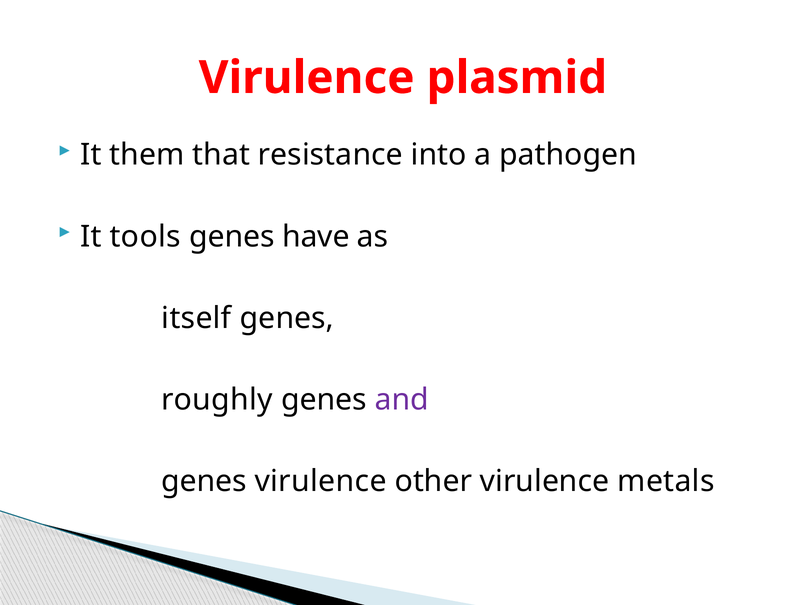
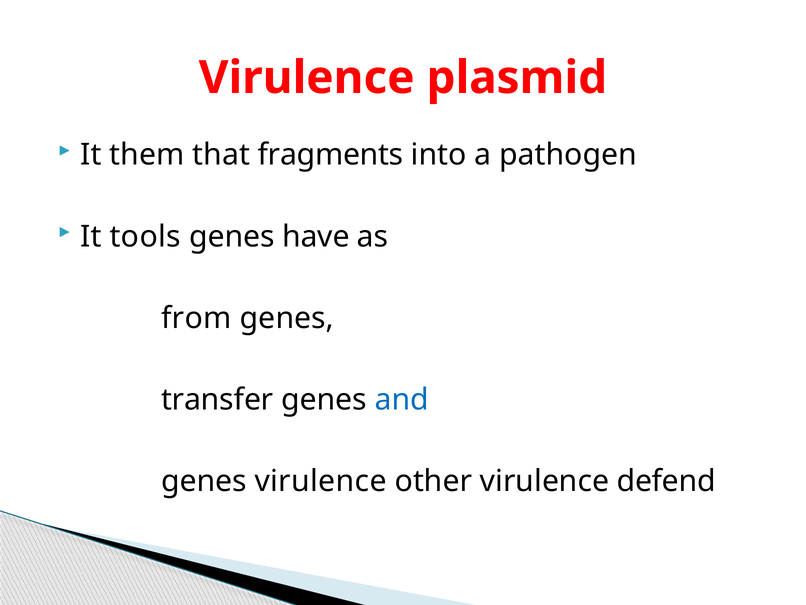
resistance: resistance -> fragments
itself: itself -> from
roughly: roughly -> transfer
and colour: purple -> blue
metals: metals -> defend
